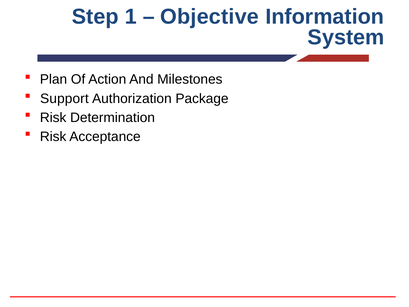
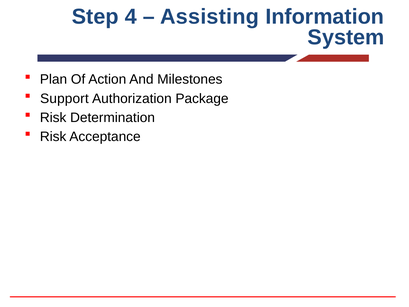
1: 1 -> 4
Objective: Objective -> Assisting
